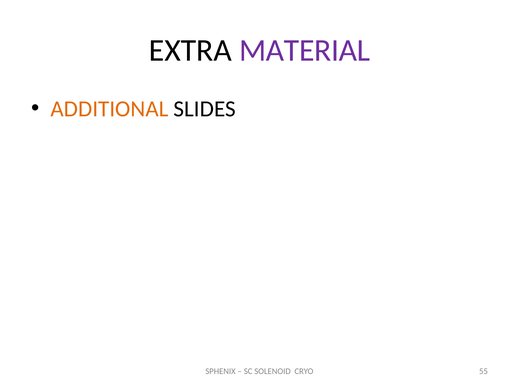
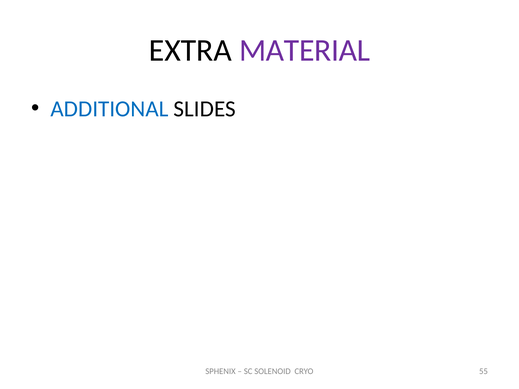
ADDITIONAL colour: orange -> blue
